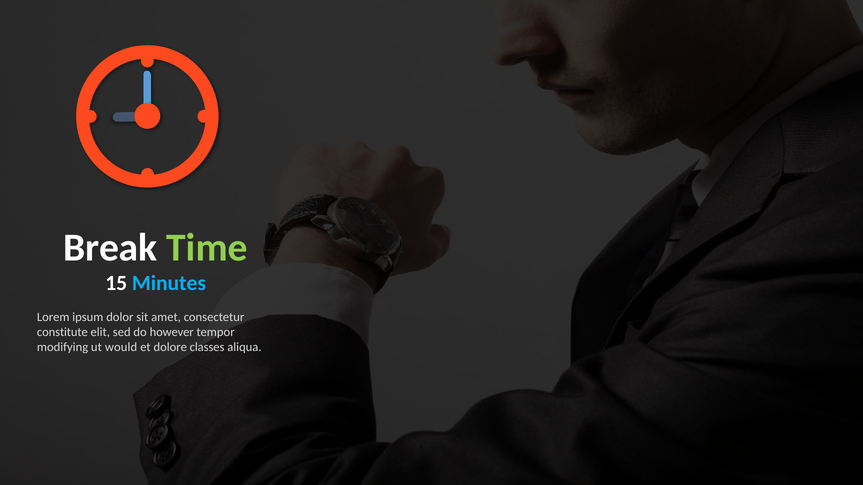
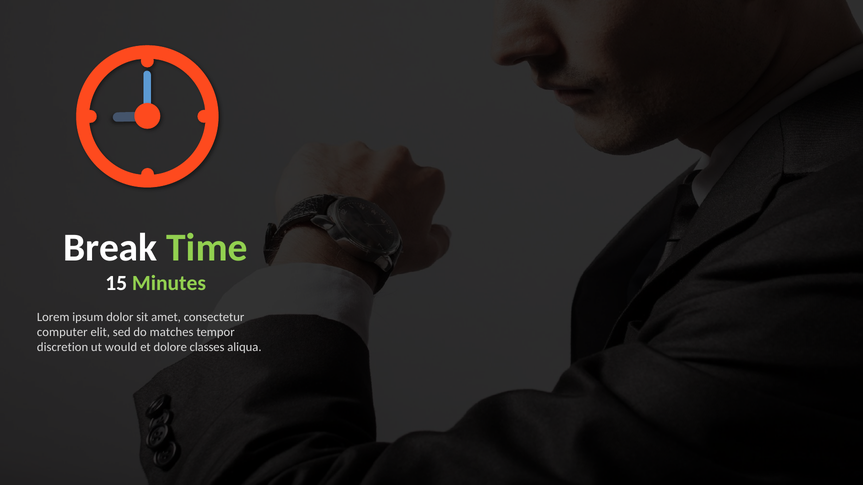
Minutes colour: light blue -> light green
constitute: constitute -> computer
however: however -> matches
modifying: modifying -> discretion
